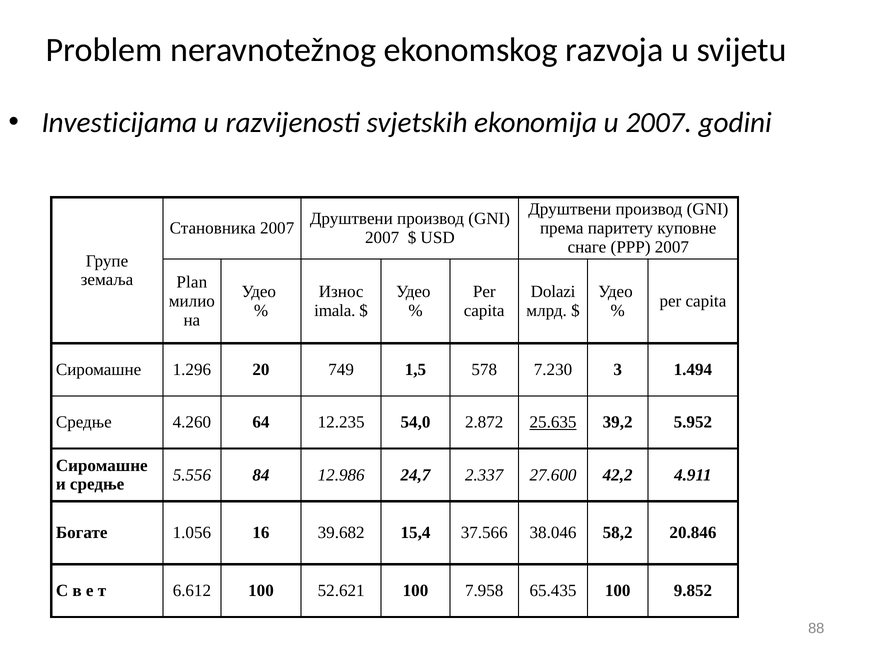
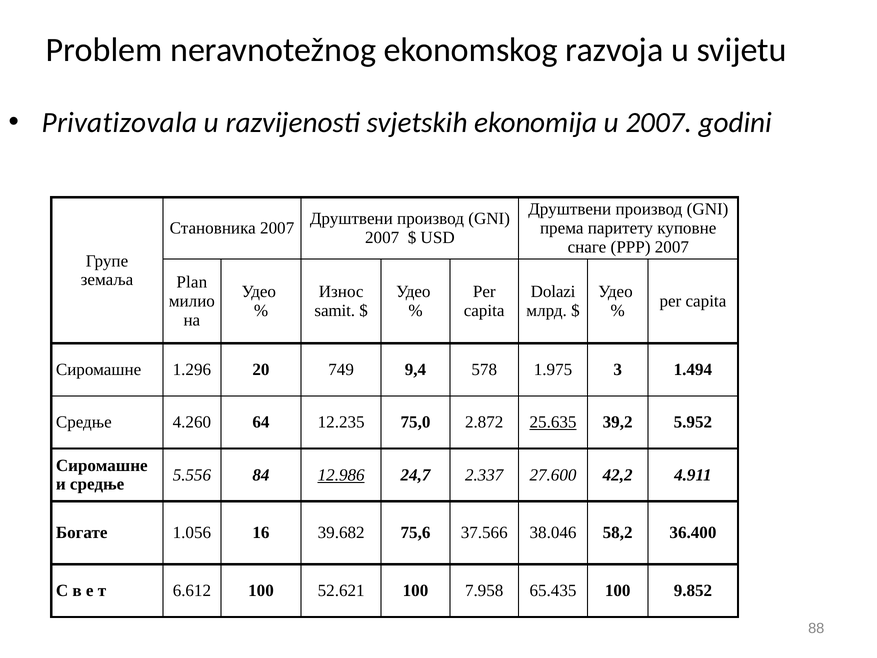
Investicijama: Investicijama -> Privatizovala
imala: imala -> samit
1,5: 1,5 -> 9,4
7.230: 7.230 -> 1.975
54,0: 54,0 -> 75,0
12.986 underline: none -> present
15,4: 15,4 -> 75,6
20.846: 20.846 -> 36.400
